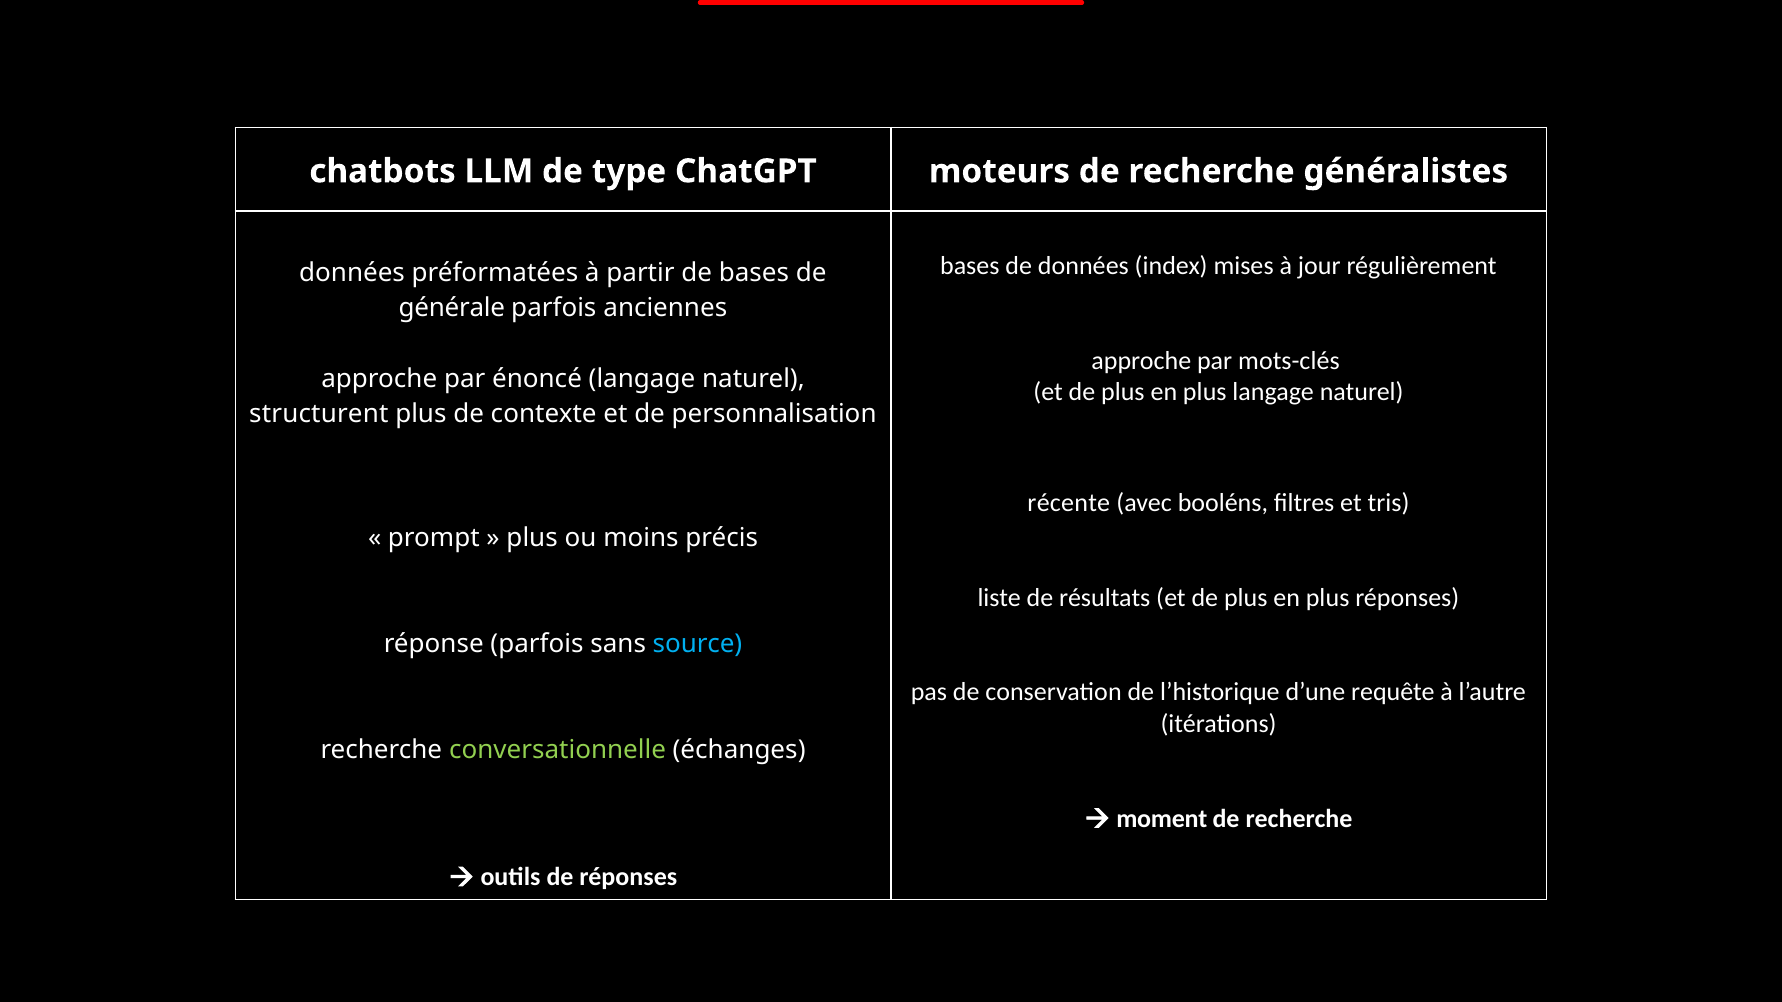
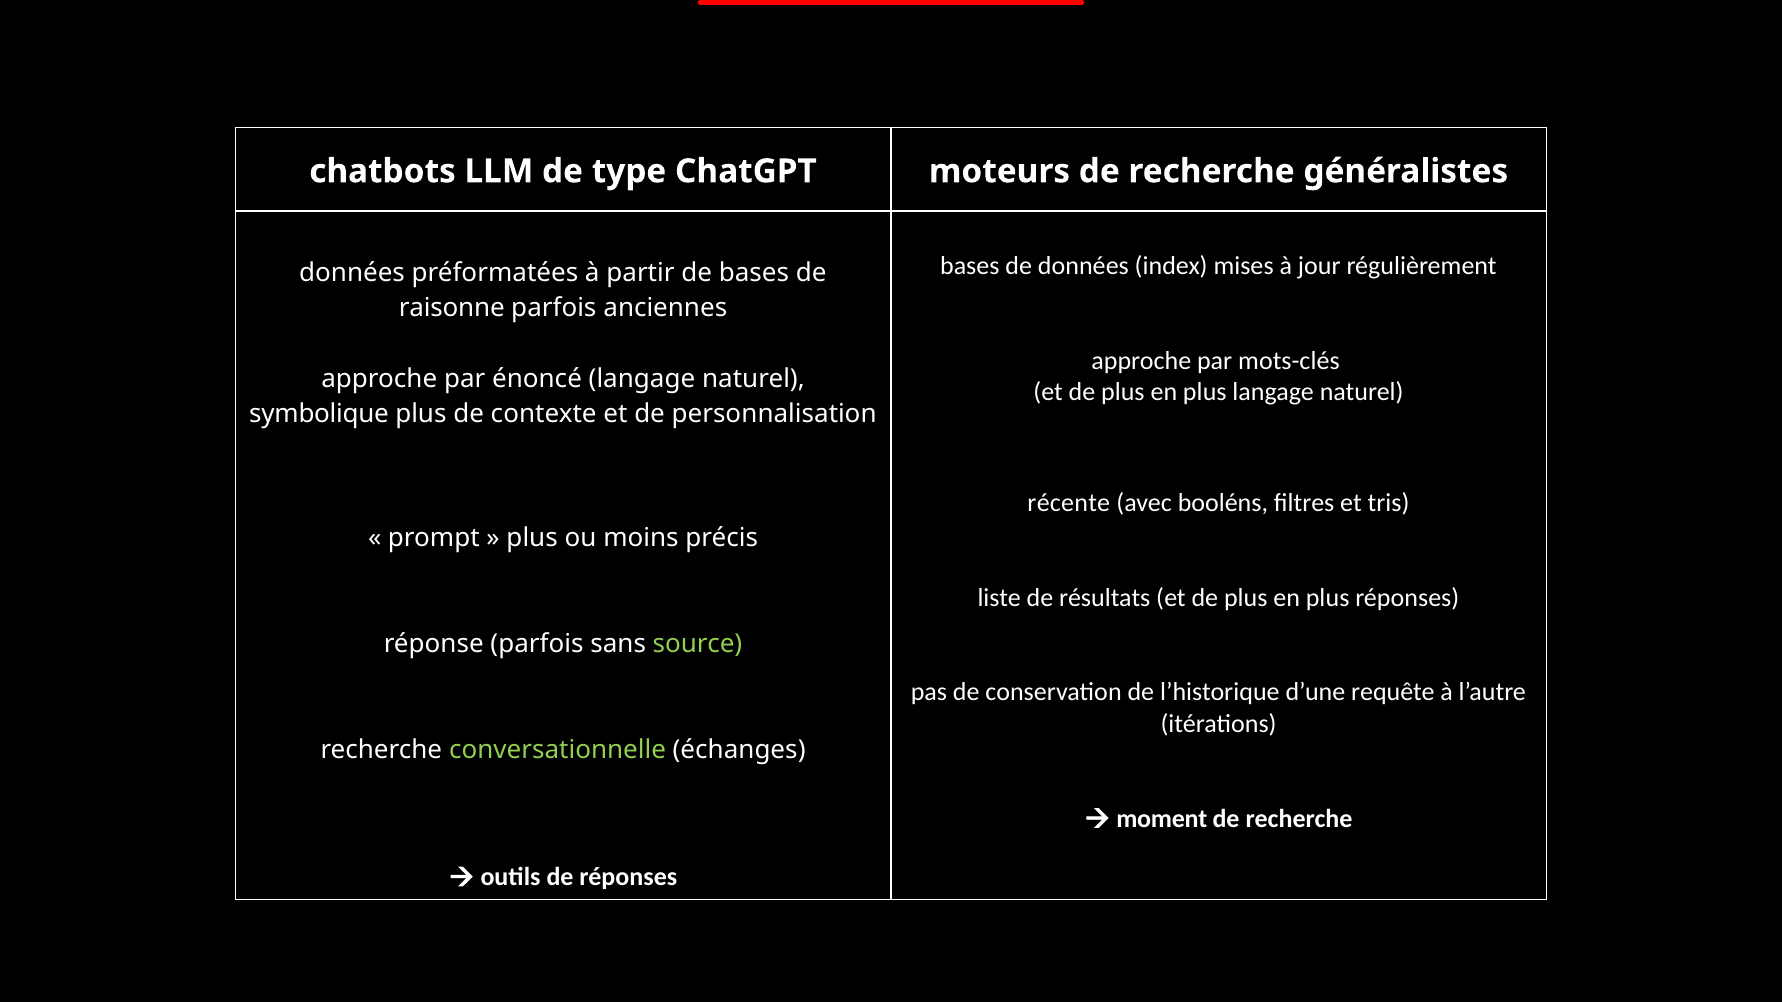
générale: générale -> raisonne
structurent: structurent -> symbolique
source colour: light blue -> light green
